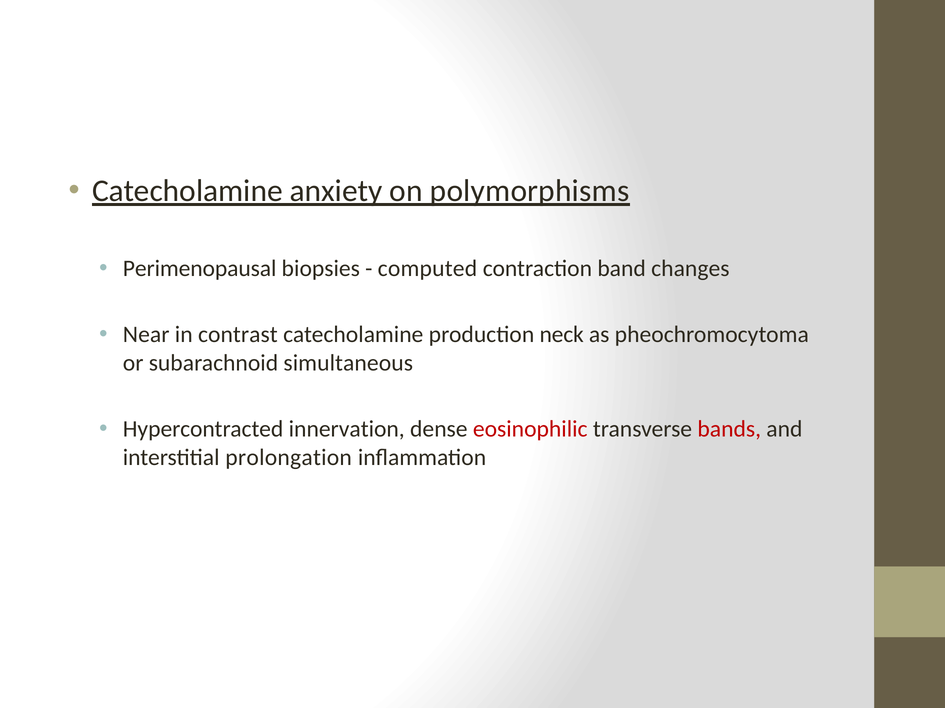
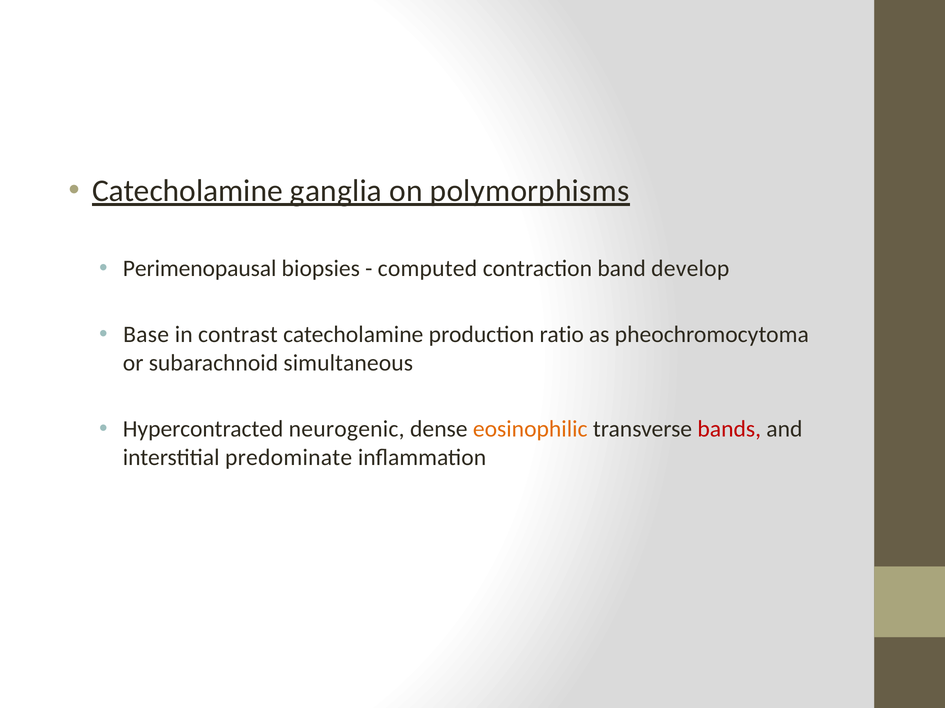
anxiety: anxiety -> ganglia
changes: changes -> develop
Near: Near -> Base
neck: neck -> ratio
innervation: innervation -> neurogenic
eosinophilic colour: red -> orange
prolongation: prolongation -> predominate
